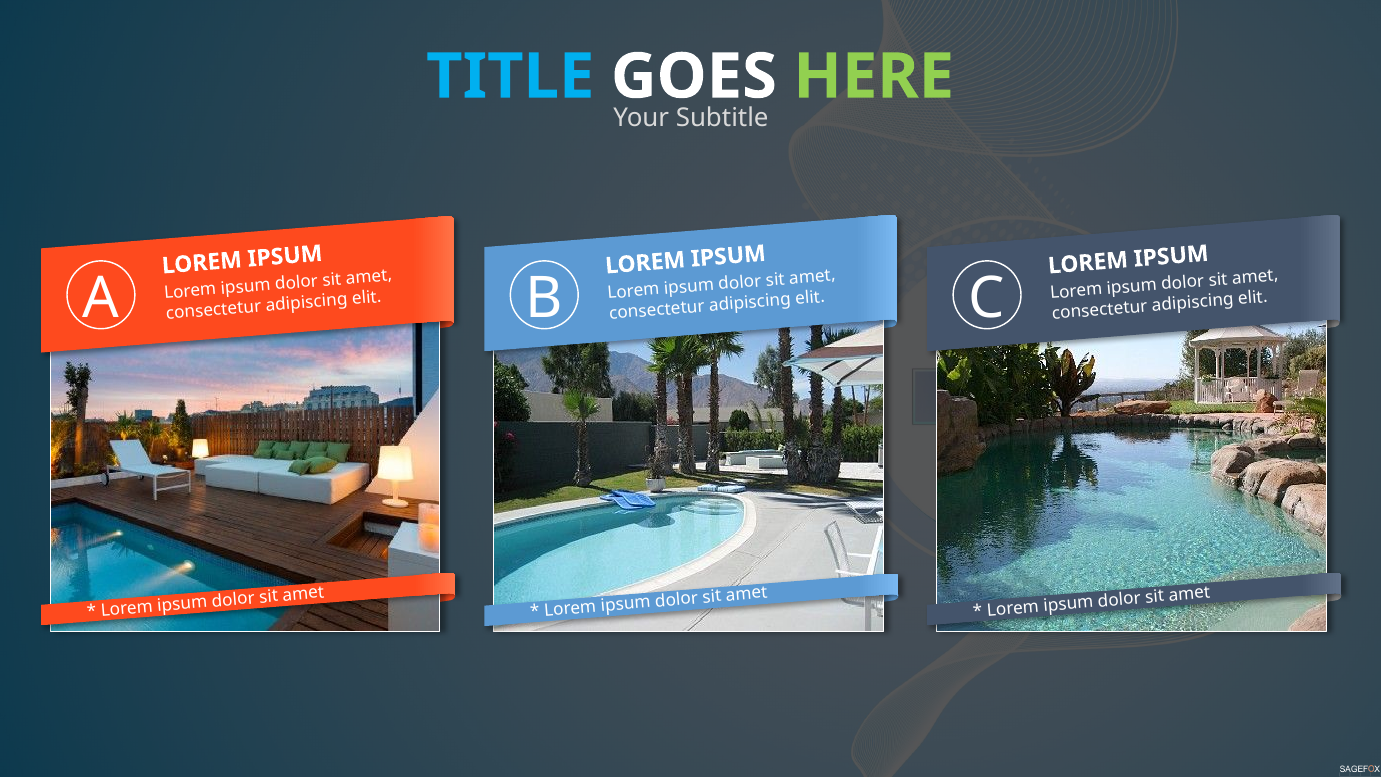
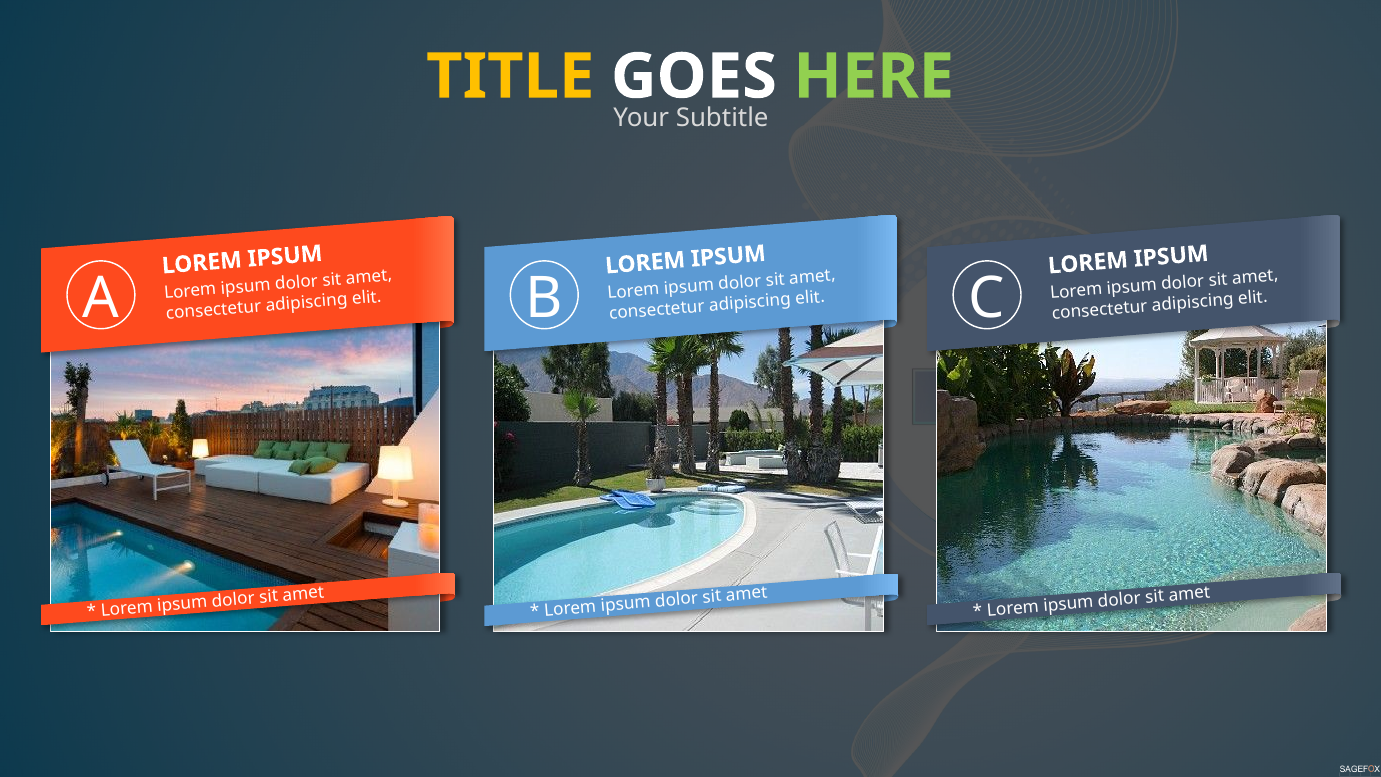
TITLE colour: light blue -> yellow
